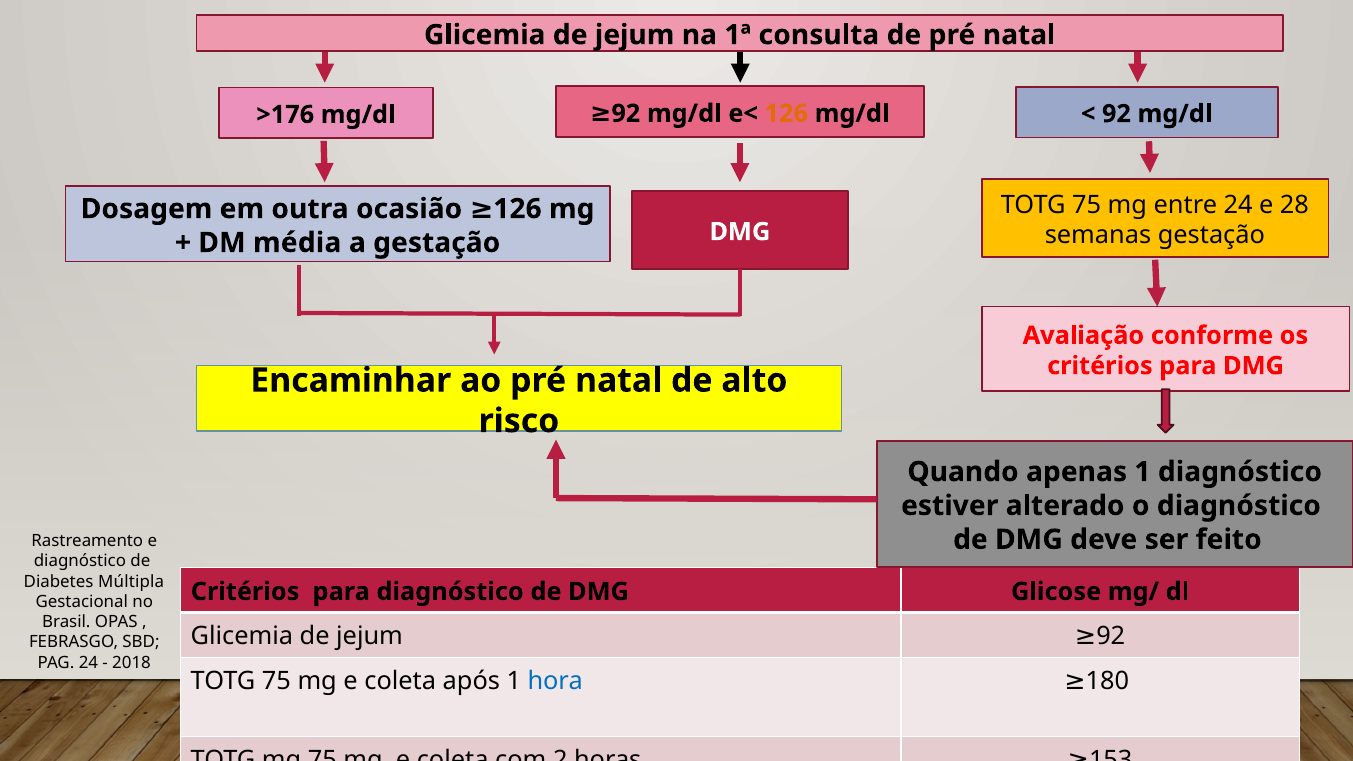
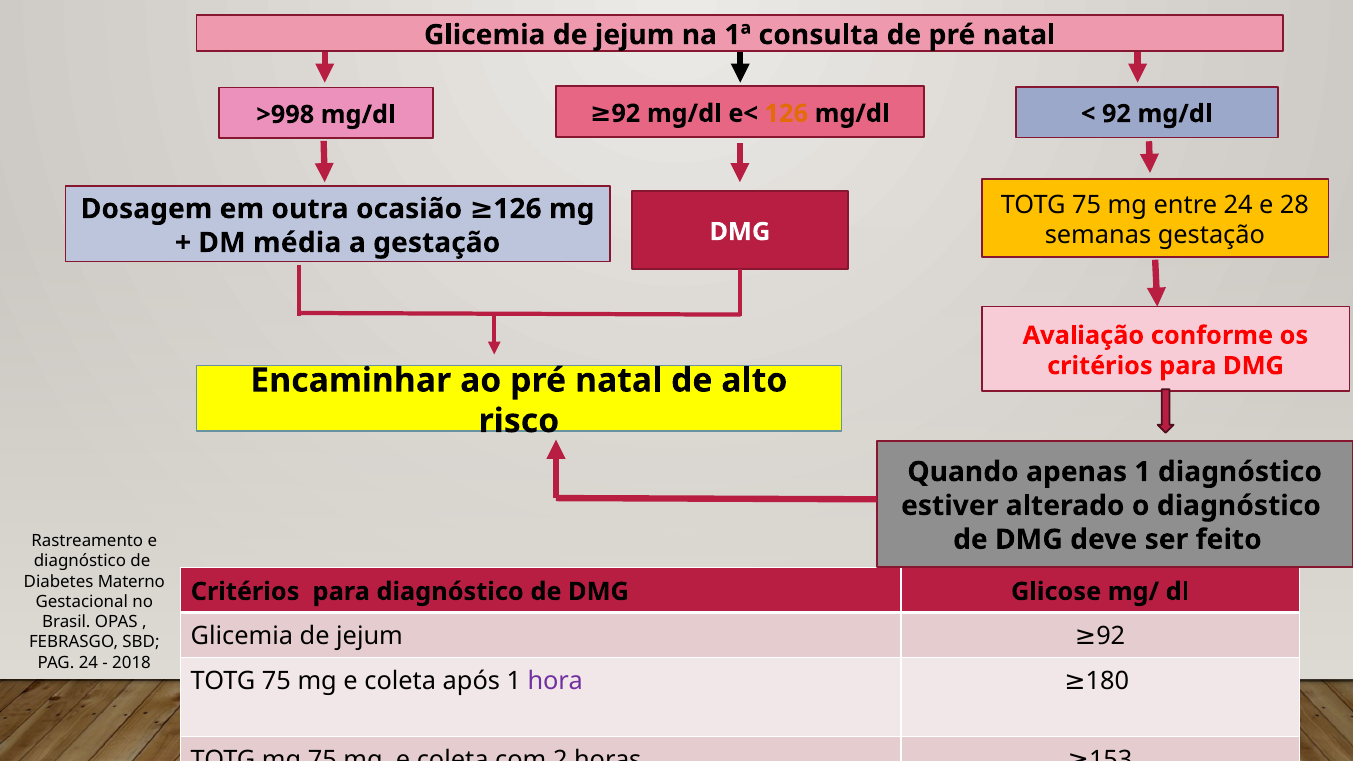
>176: >176 -> >998
Múltipla: Múltipla -> Materno
hora colour: blue -> purple
